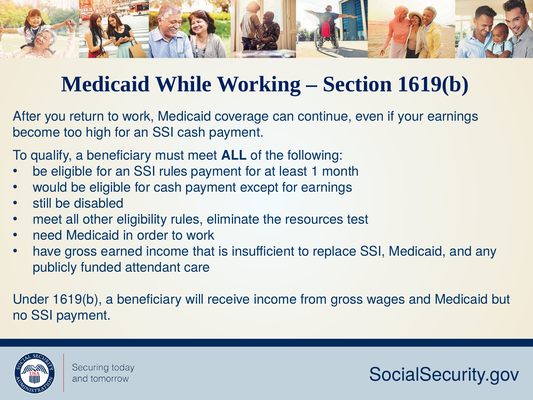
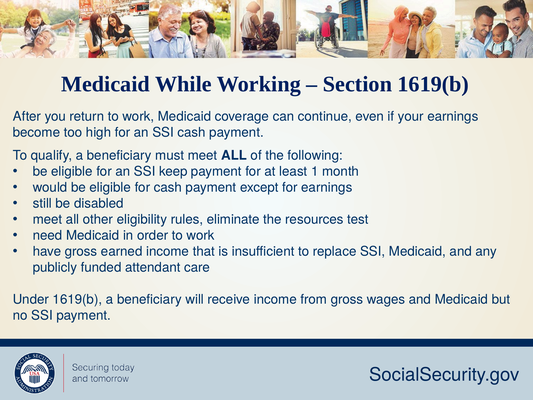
SSI rules: rules -> keep
